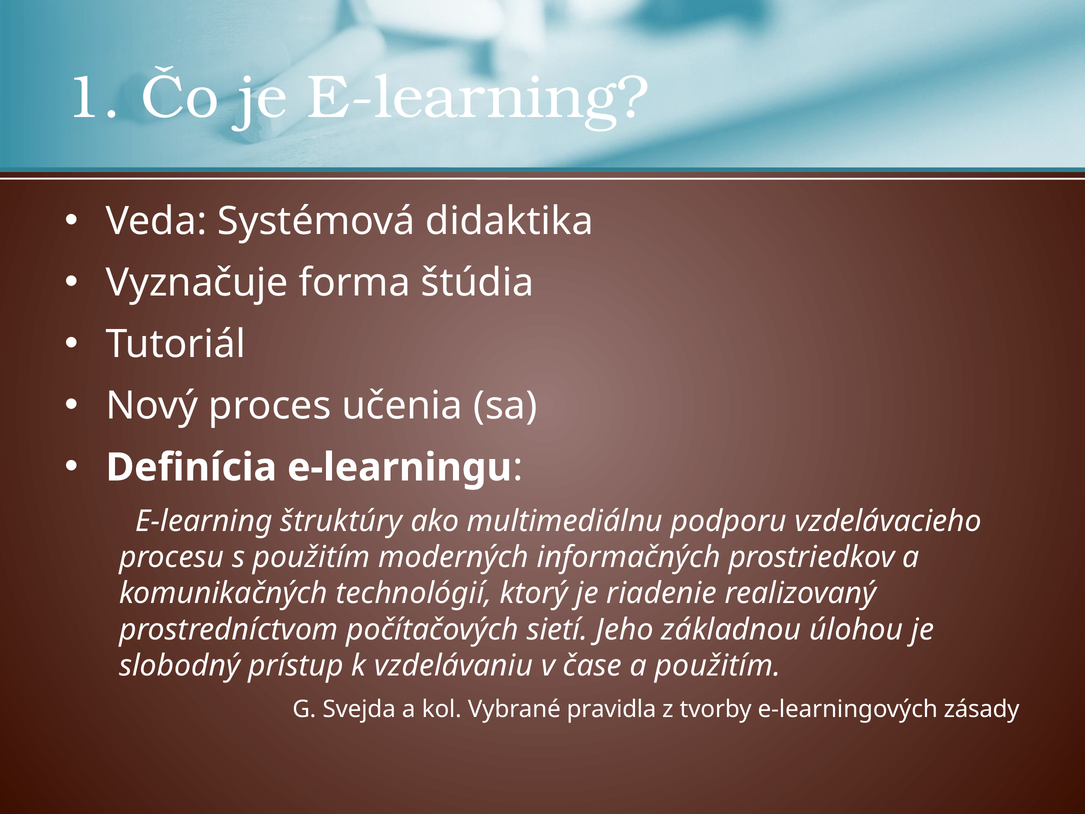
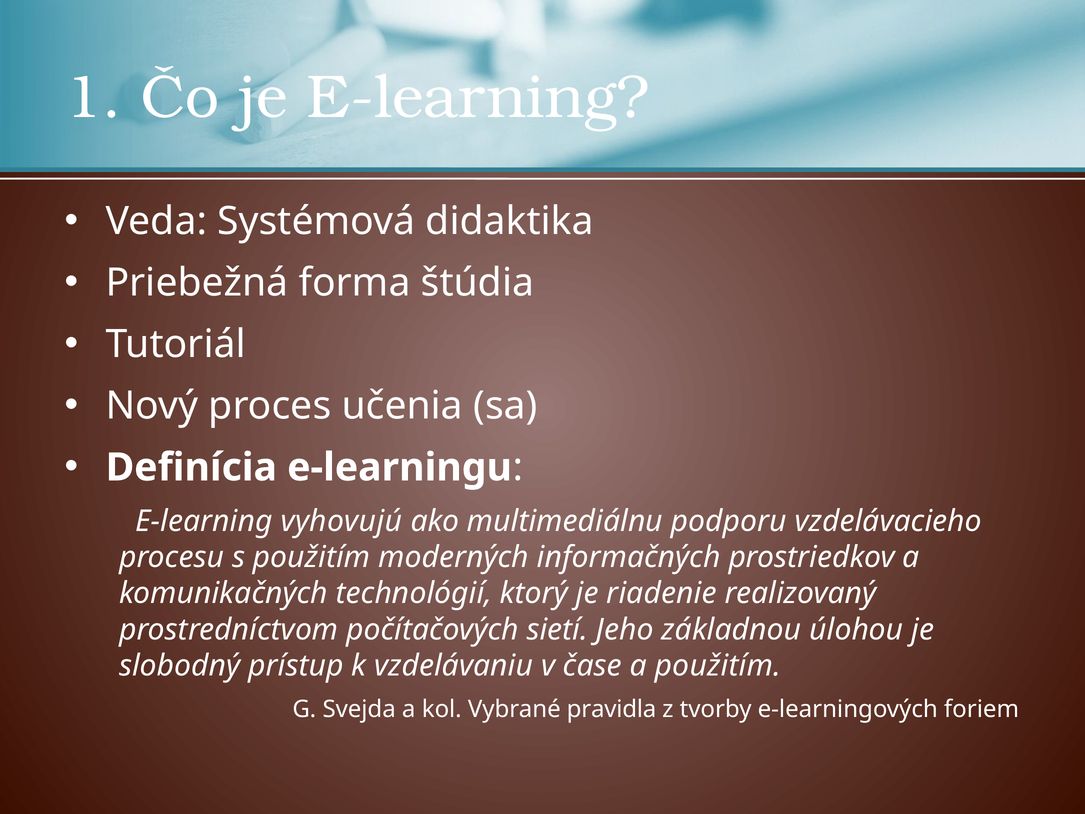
Vyznačuje: Vyznačuje -> Priebežná
štruktúry: štruktúry -> vyhovujú
zásady: zásady -> foriem
